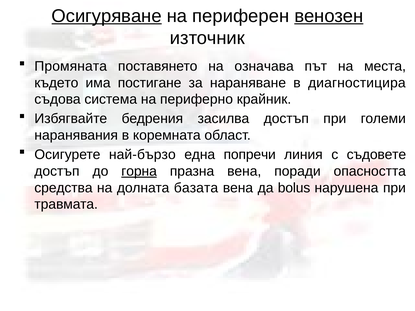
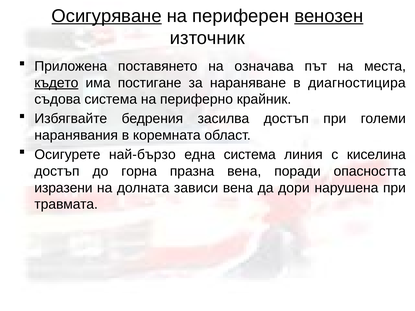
Промяната: Промяната -> Приложена
където underline: none -> present
една попречи: попречи -> система
съдовете: съдовете -> киселина
горна underline: present -> none
средства: средства -> изразени
базата: базата -> зависи
bolus: bolus -> дори
